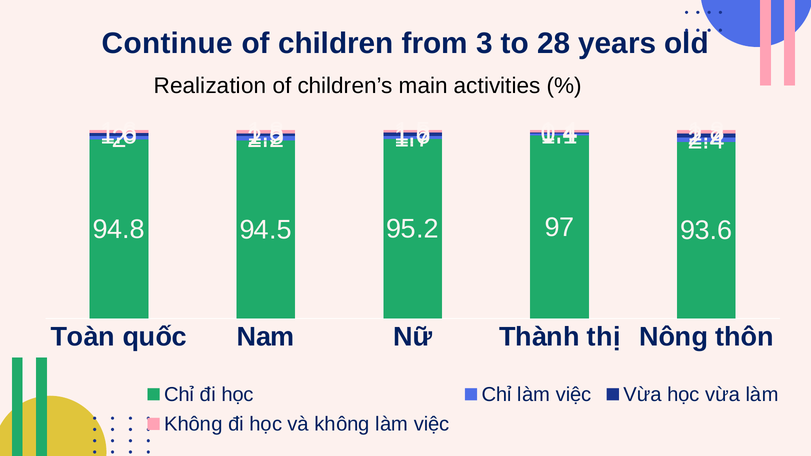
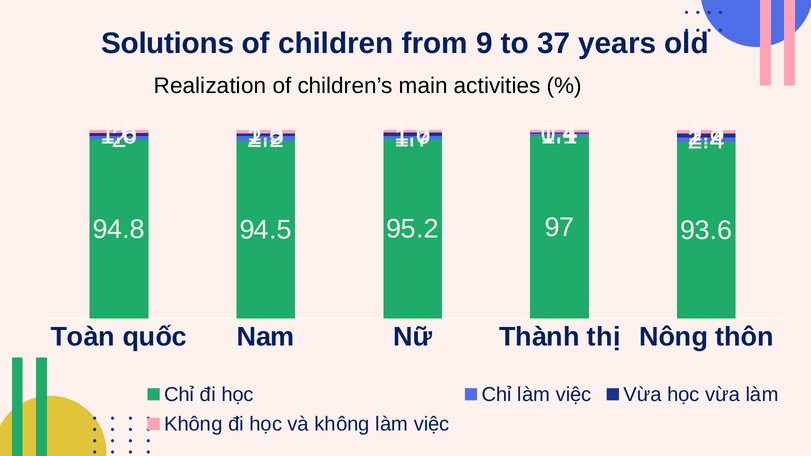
Continue: Continue -> Solutions
3: 3 -> 9
28: 28 -> 37
